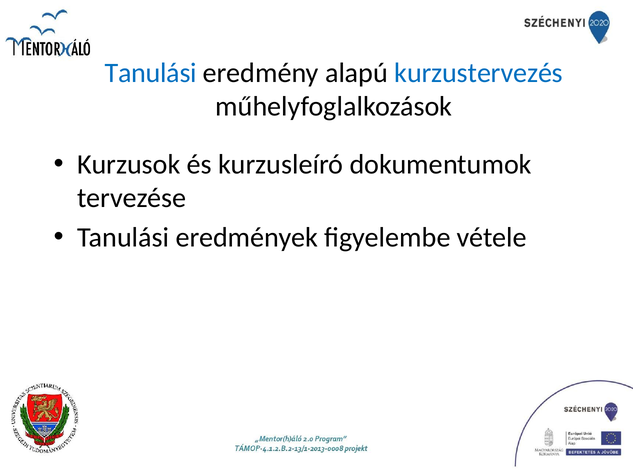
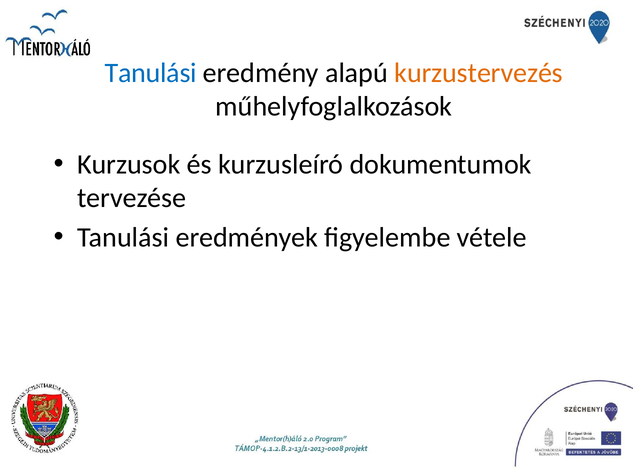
kurzustervezés colour: blue -> orange
